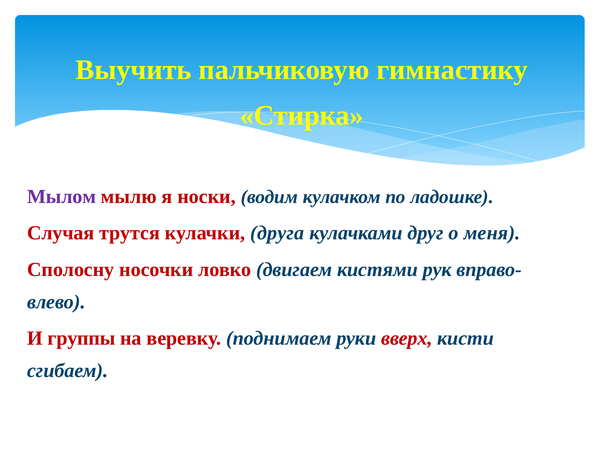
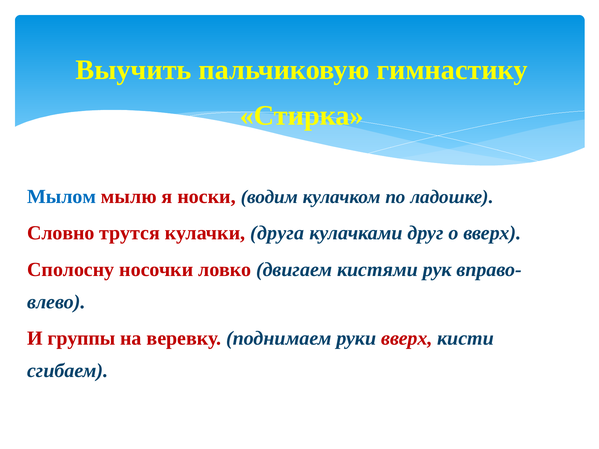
Мылом colour: purple -> blue
Случая: Случая -> Словно
о меня: меня -> вверх
